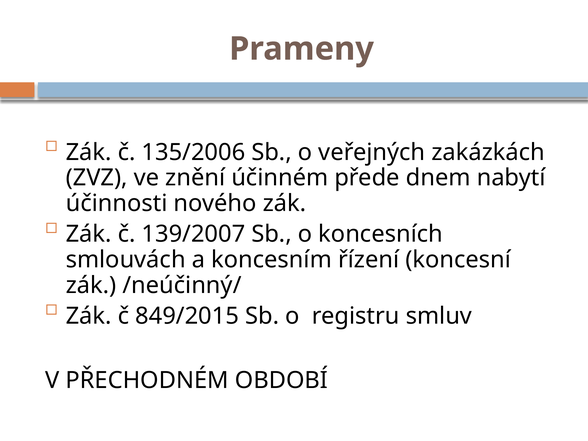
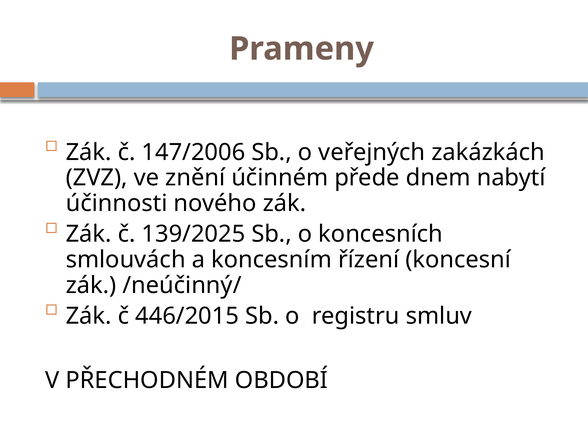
135/2006: 135/2006 -> 147/2006
139/2007: 139/2007 -> 139/2025
849/2015: 849/2015 -> 446/2015
